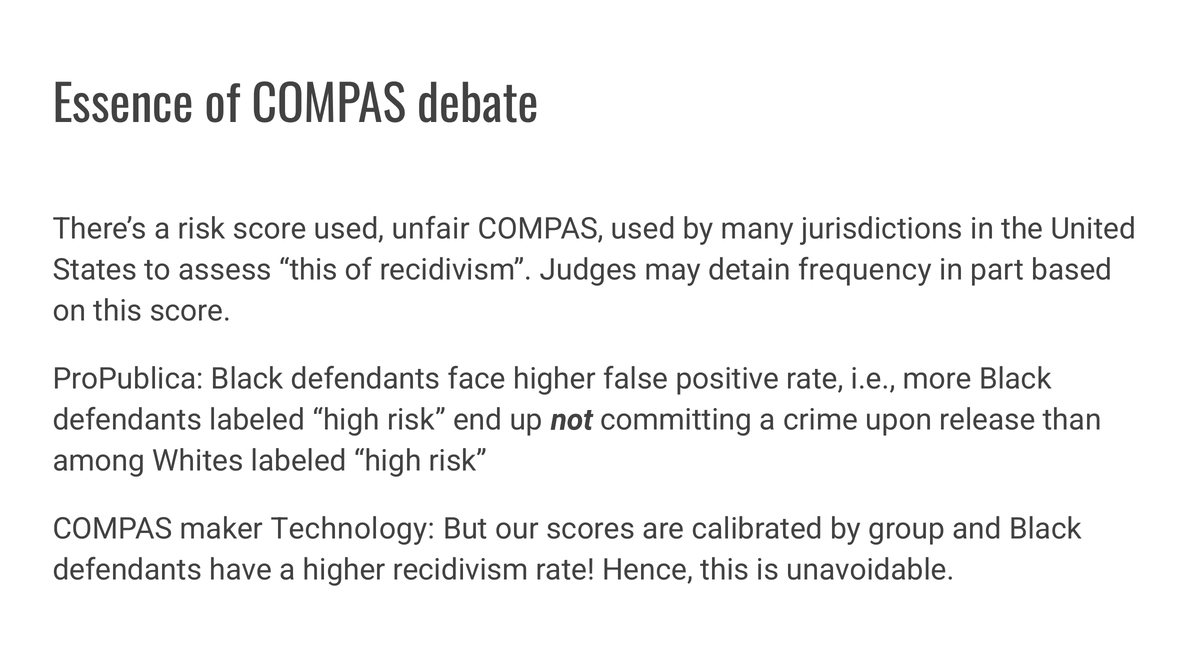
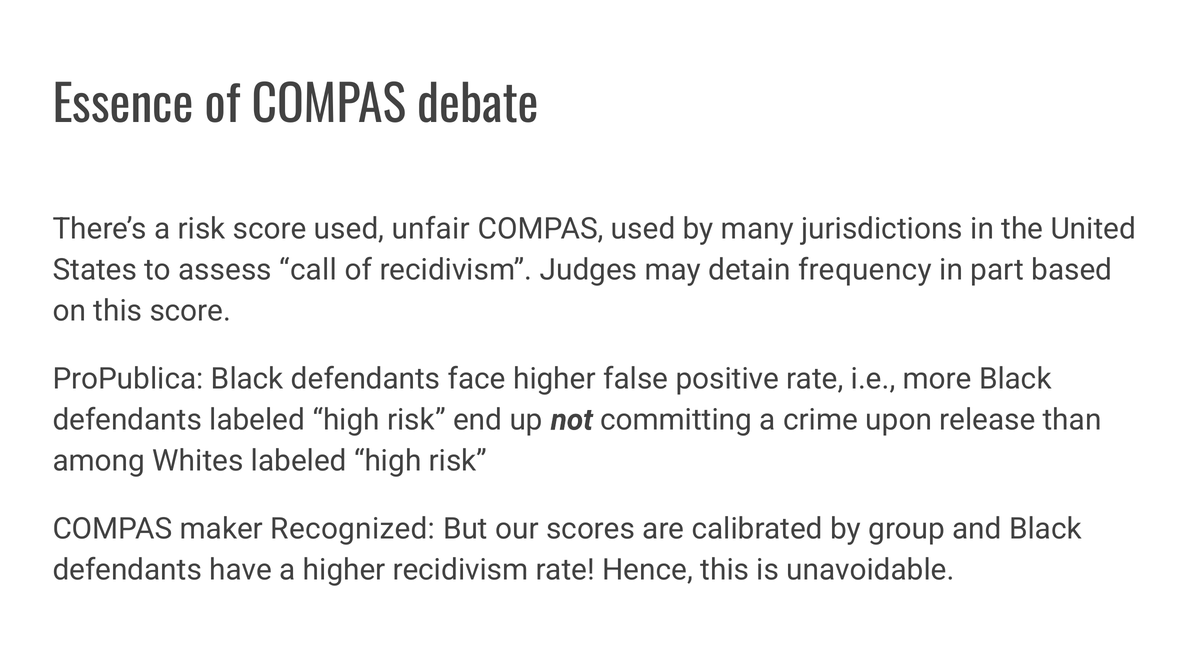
assess this: this -> call
Technology: Technology -> Recognized
